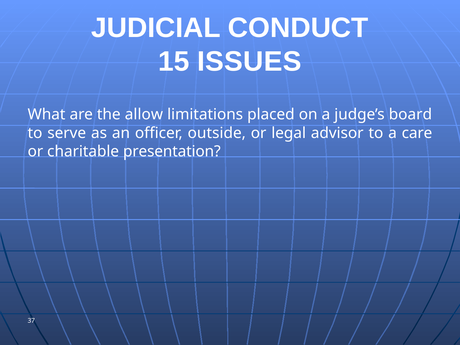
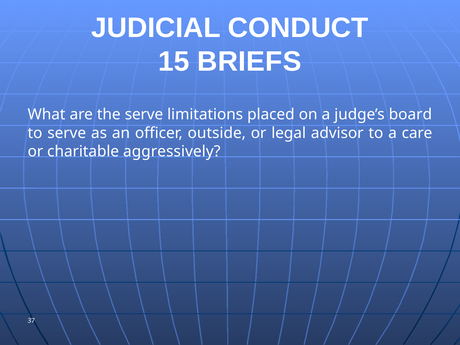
ISSUES: ISSUES -> BRIEFS
the allow: allow -> serve
presentation: presentation -> aggressively
